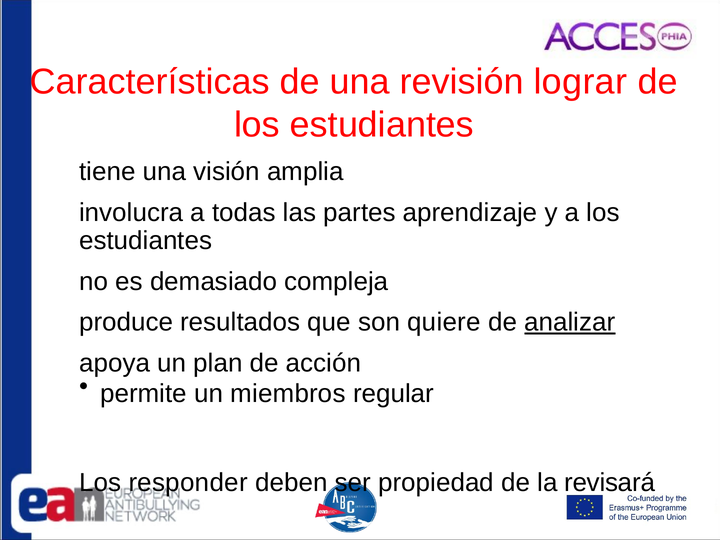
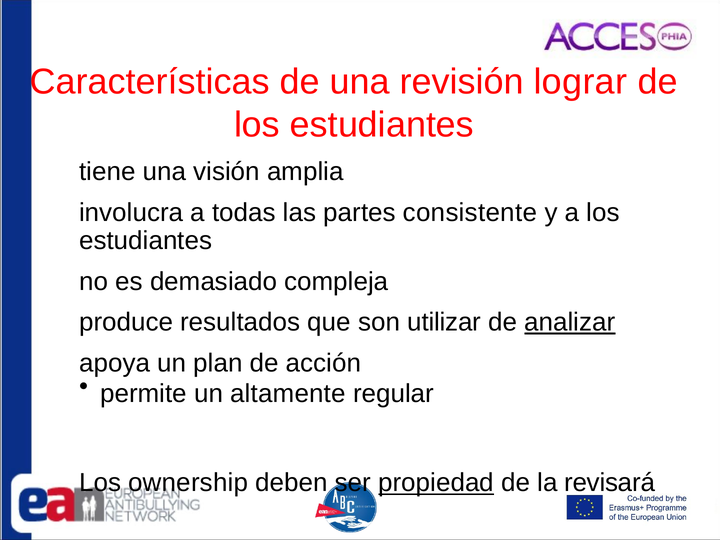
aprendizaje: aprendizaje -> consistente
quiere: quiere -> utilizar
miembros: miembros -> altamente
responder: responder -> ownership
propiedad underline: none -> present
